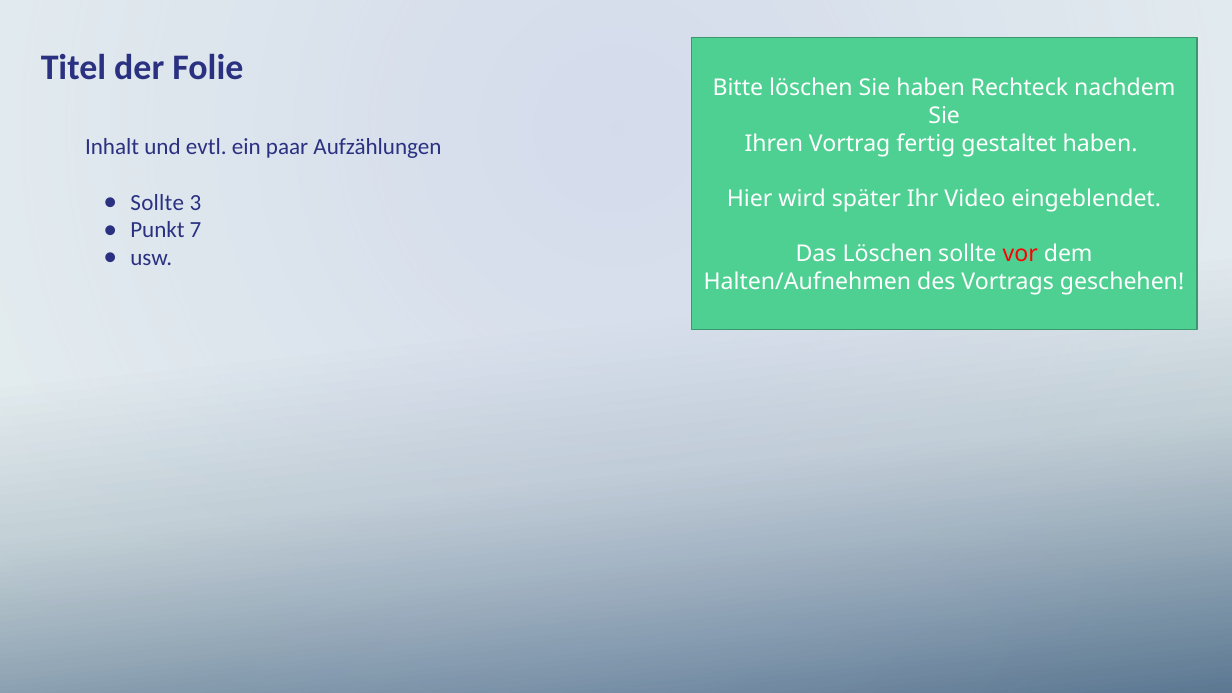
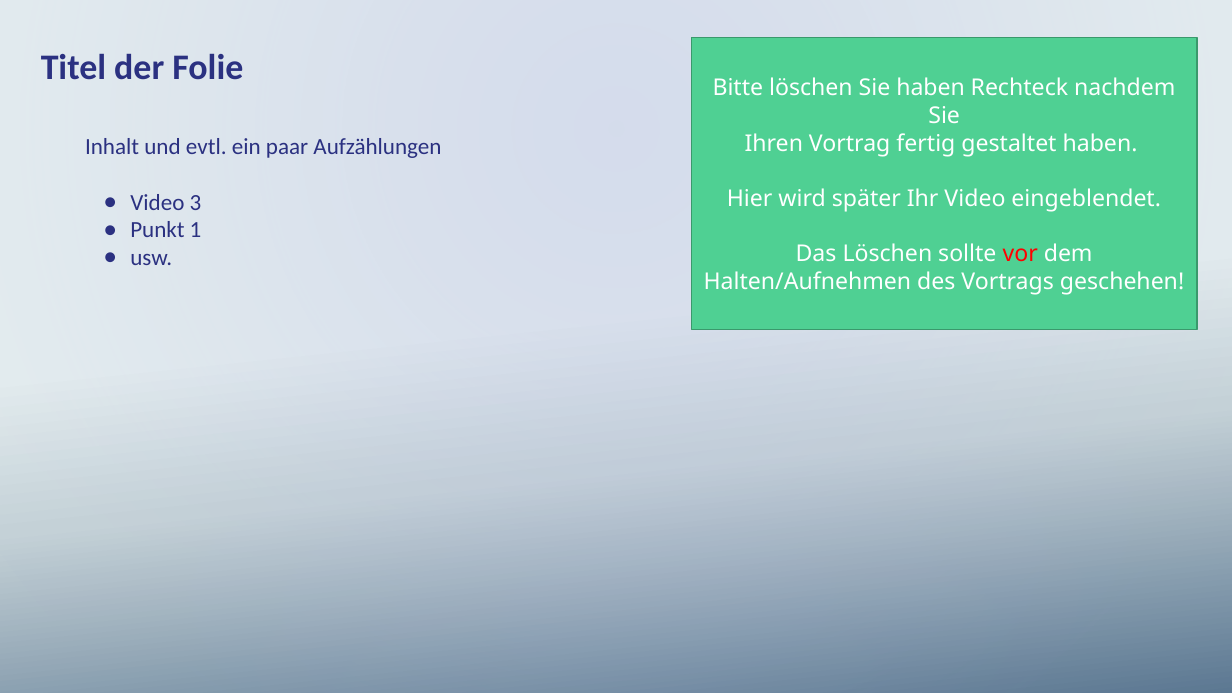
Sollte at (157, 203): Sollte -> Video
7: 7 -> 1
